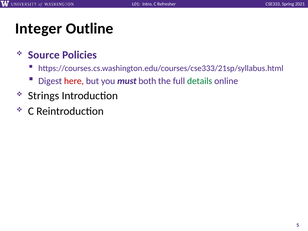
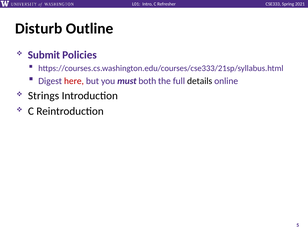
Integer: Integer -> Disturb
Source: Source -> Submit
details colour: green -> black
